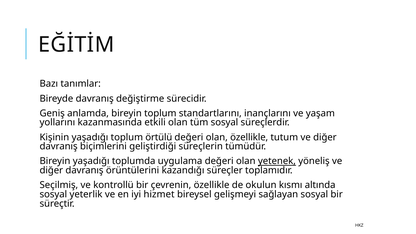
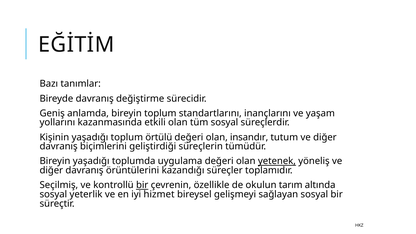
olan özellikle: özellikle -> insandır
bir at (142, 185) underline: none -> present
kısmı: kısmı -> tarım
